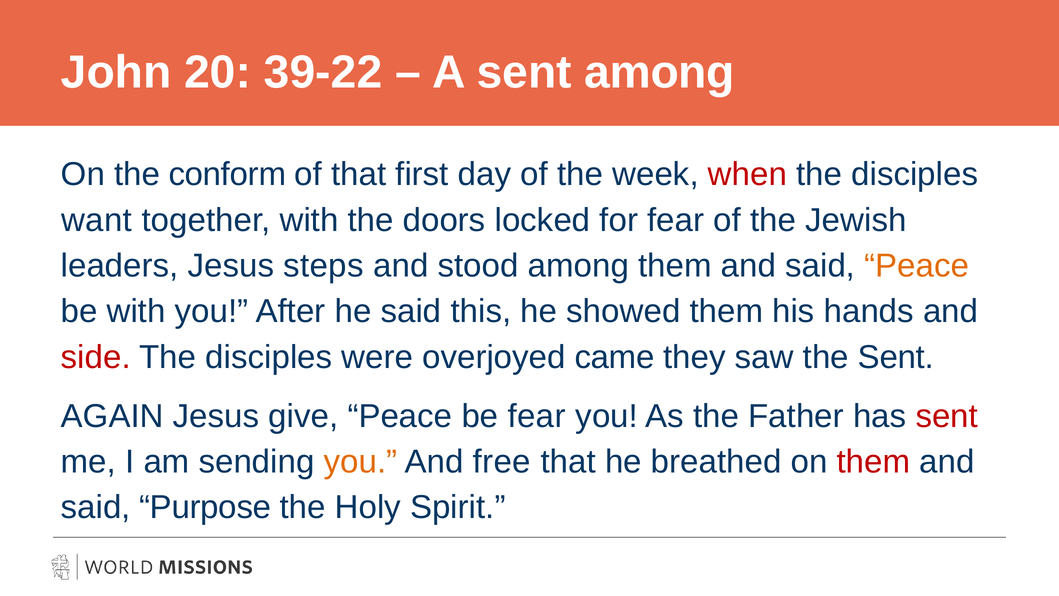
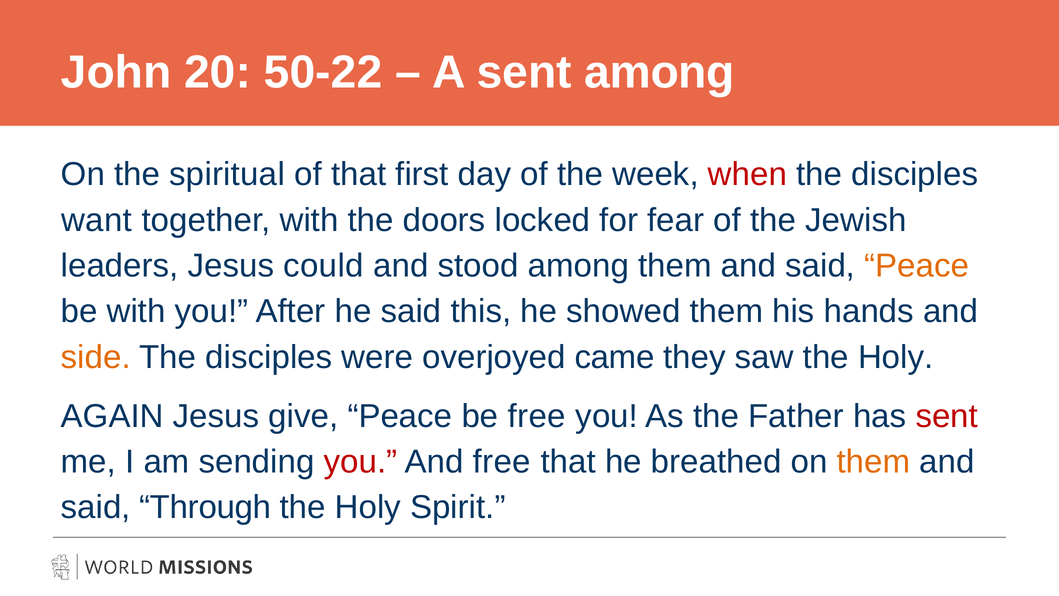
39-22: 39-22 -> 50-22
conform: conform -> spiritual
steps: steps -> could
side colour: red -> orange
saw the Sent: Sent -> Holy
be fear: fear -> free
you at (361, 462) colour: orange -> red
them at (873, 462) colour: red -> orange
Purpose: Purpose -> Through
